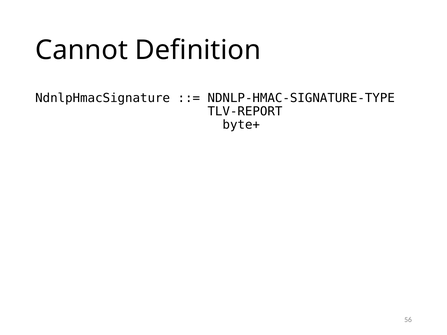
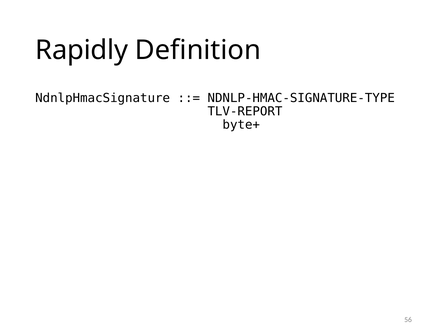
Cannot: Cannot -> Rapidly
